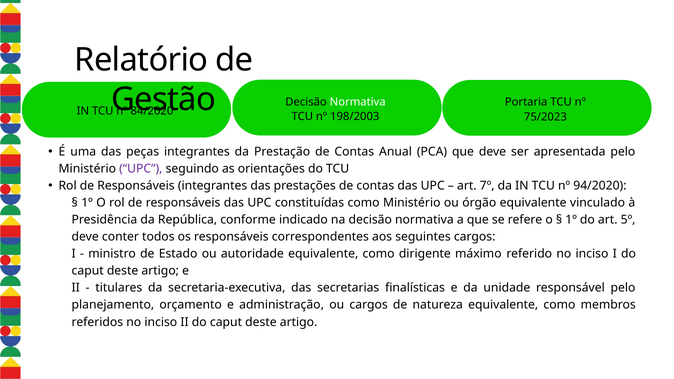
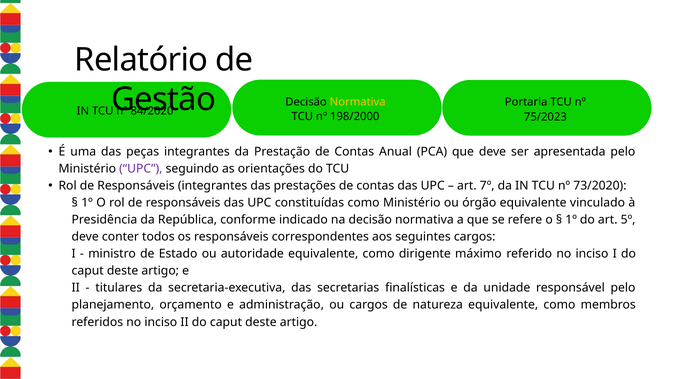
Normativa at (358, 102) colour: white -> yellow
198/2003: 198/2003 -> 198/2000
94/2020: 94/2020 -> 73/2020
